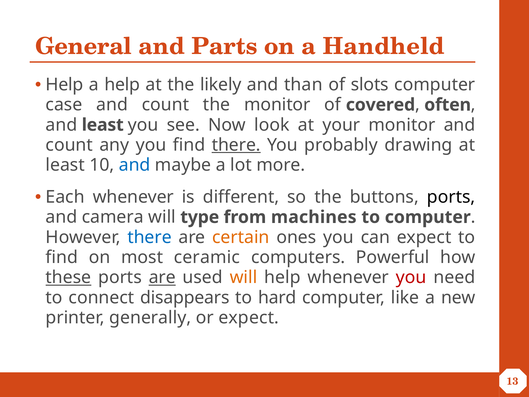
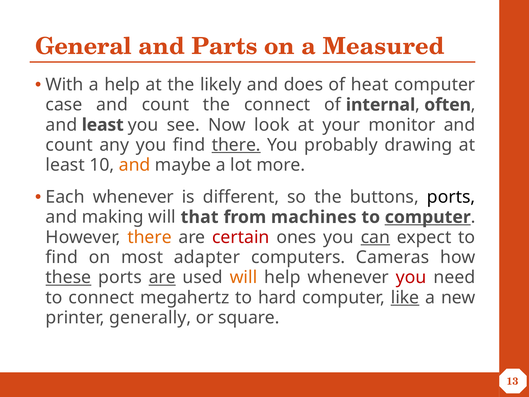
Handheld: Handheld -> Measured
Help at (65, 85): Help -> With
than: than -> does
slots: slots -> heat
the monitor: monitor -> connect
covered: covered -> internal
and at (135, 165) colour: blue -> orange
camera: camera -> making
type: type -> that
computer at (428, 217) underline: none -> present
there at (150, 237) colour: blue -> orange
certain colour: orange -> red
can underline: none -> present
ceramic: ceramic -> adapter
Powerful: Powerful -> Cameras
disappears: disappears -> megahertz
like underline: none -> present
or expect: expect -> square
